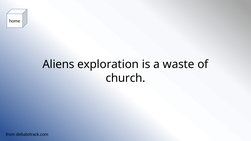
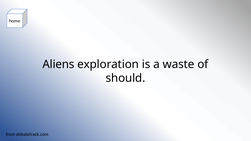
church: church -> should
